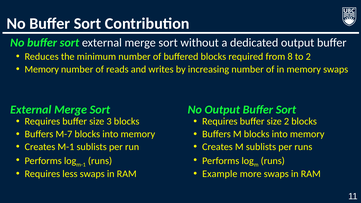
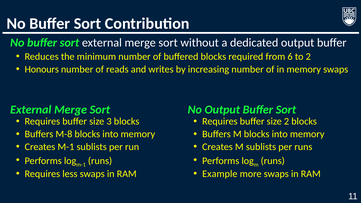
8: 8 -> 6
Memory at (42, 69): Memory -> Honours
M-7: M-7 -> M-8
